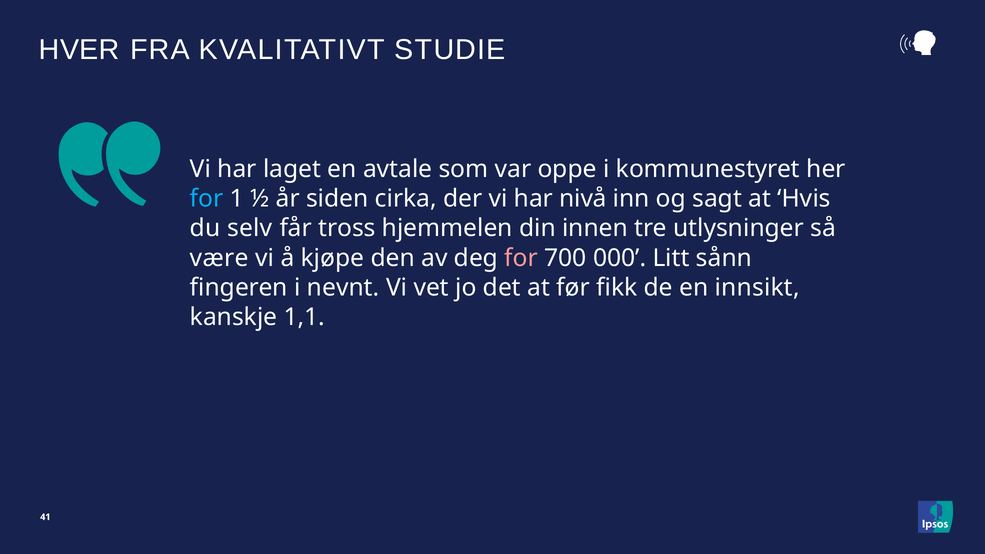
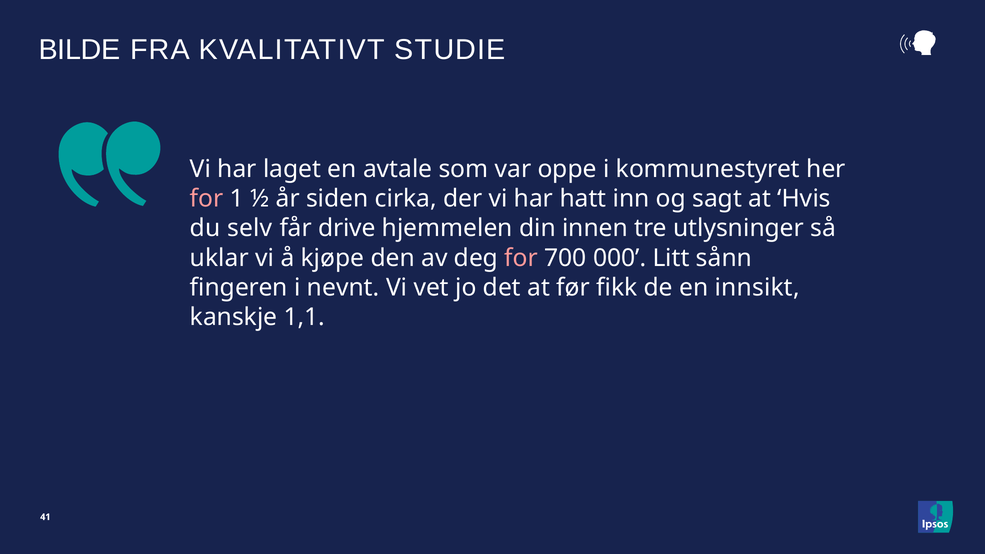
HVER: HVER -> BILDE
for at (207, 199) colour: light blue -> pink
nivå: nivå -> hatt
tross: tross -> drive
være: være -> uklar
